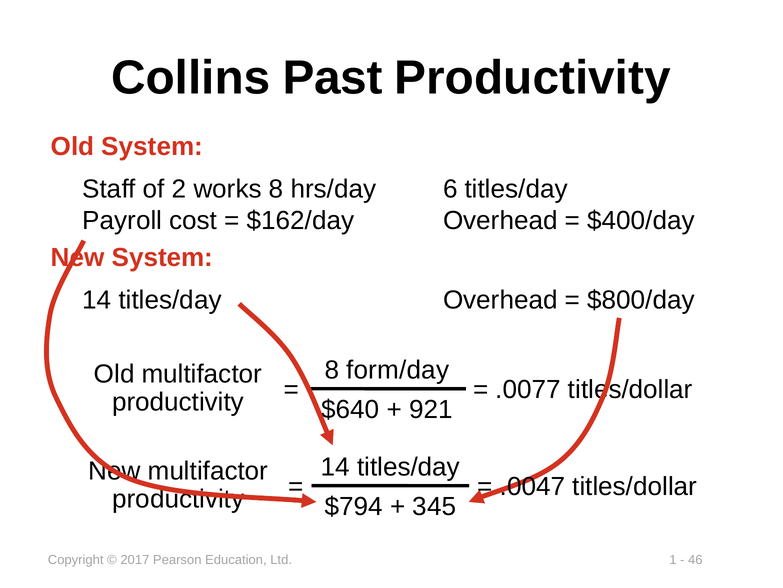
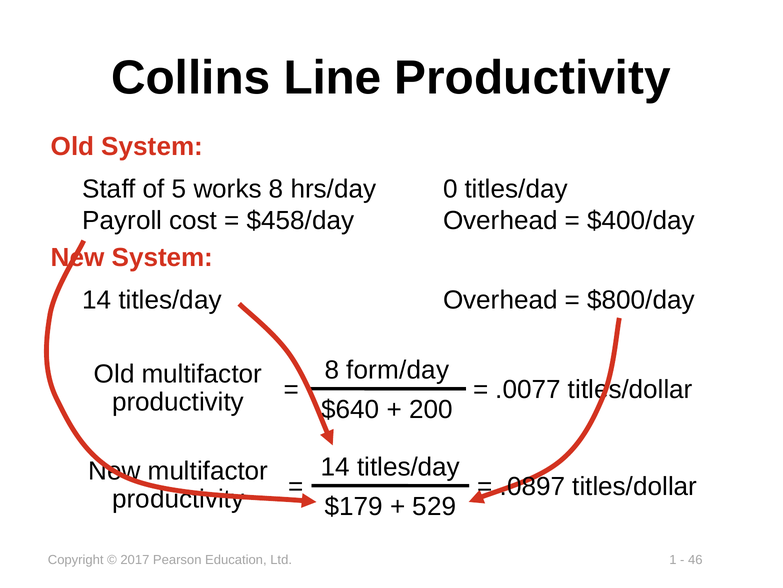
Past: Past -> Line
2: 2 -> 5
6: 6 -> 0
$162/day: $162/day -> $458/day
921: 921 -> 200
.0047: .0047 -> .0897
$794: $794 -> $179
345: 345 -> 529
